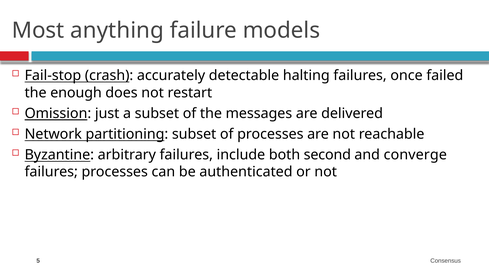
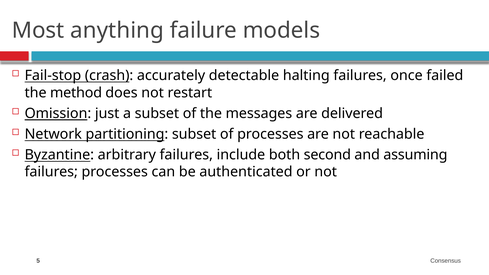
enough: enough -> method
converge: converge -> assuming
